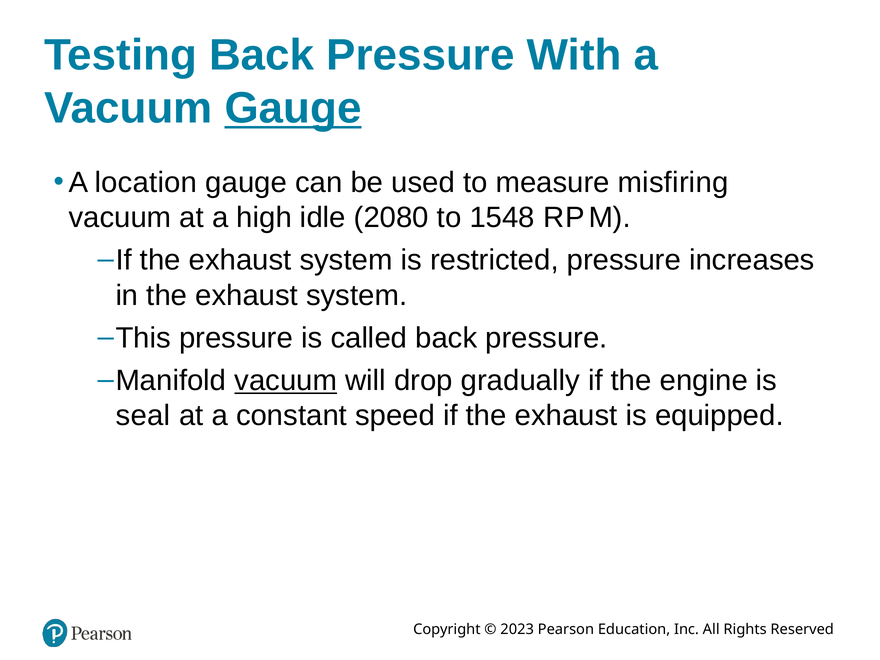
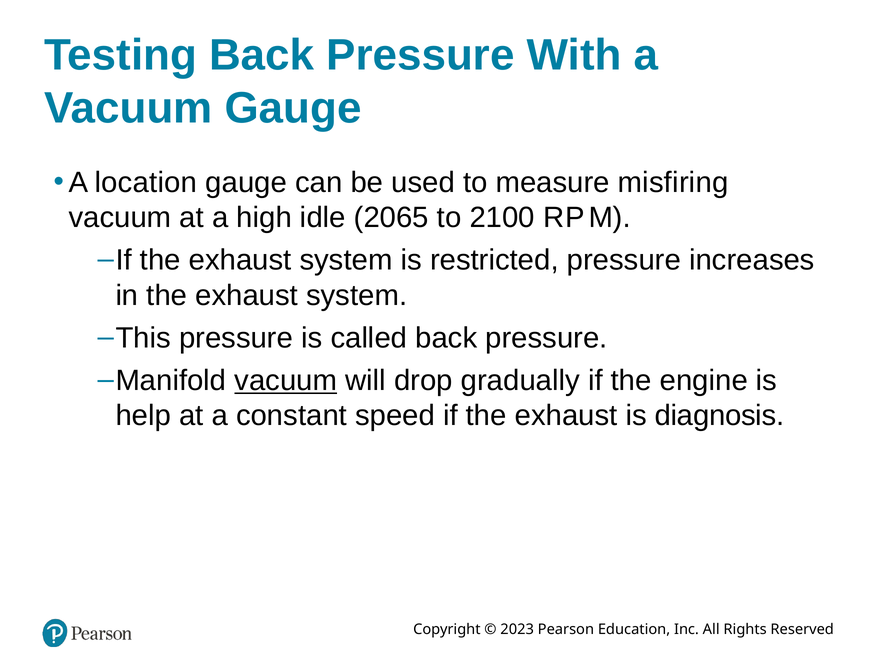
Gauge at (293, 108) underline: present -> none
2080: 2080 -> 2065
1548: 1548 -> 2100
seal: seal -> help
equipped: equipped -> diagnosis
